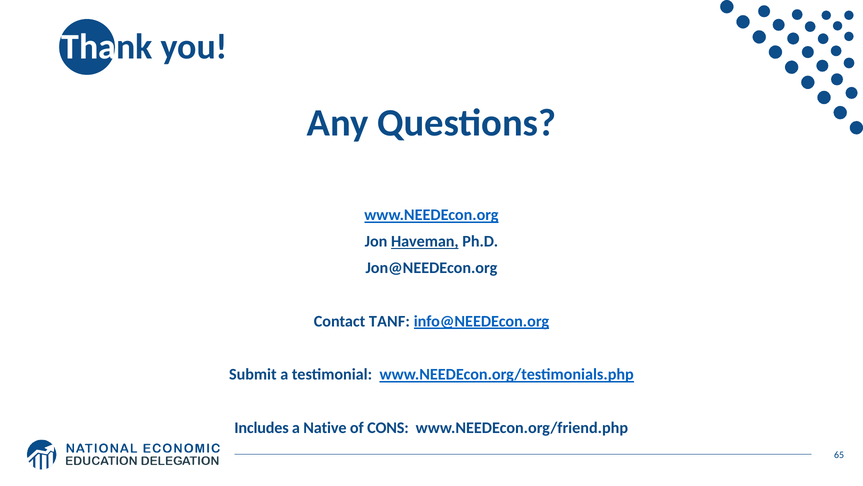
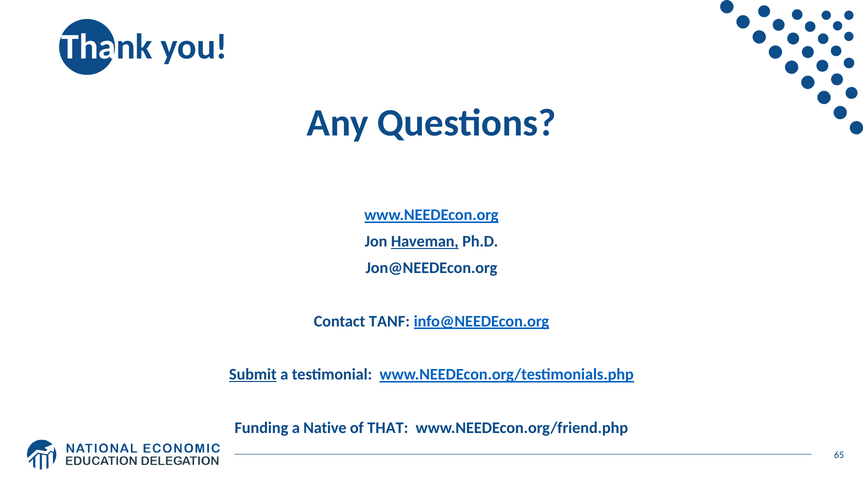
Submit underline: none -> present
Includes: Includes -> Funding
CONS: CONS -> THAT
